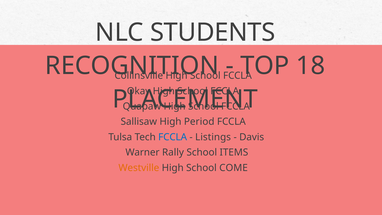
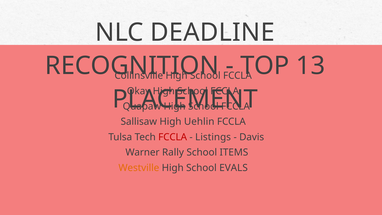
STUDENTS: STUDENTS -> DEADLINE
18: 18 -> 13
Period: Period -> Uehlin
FCCLA at (173, 137) colour: blue -> red
COME: COME -> EVALS
